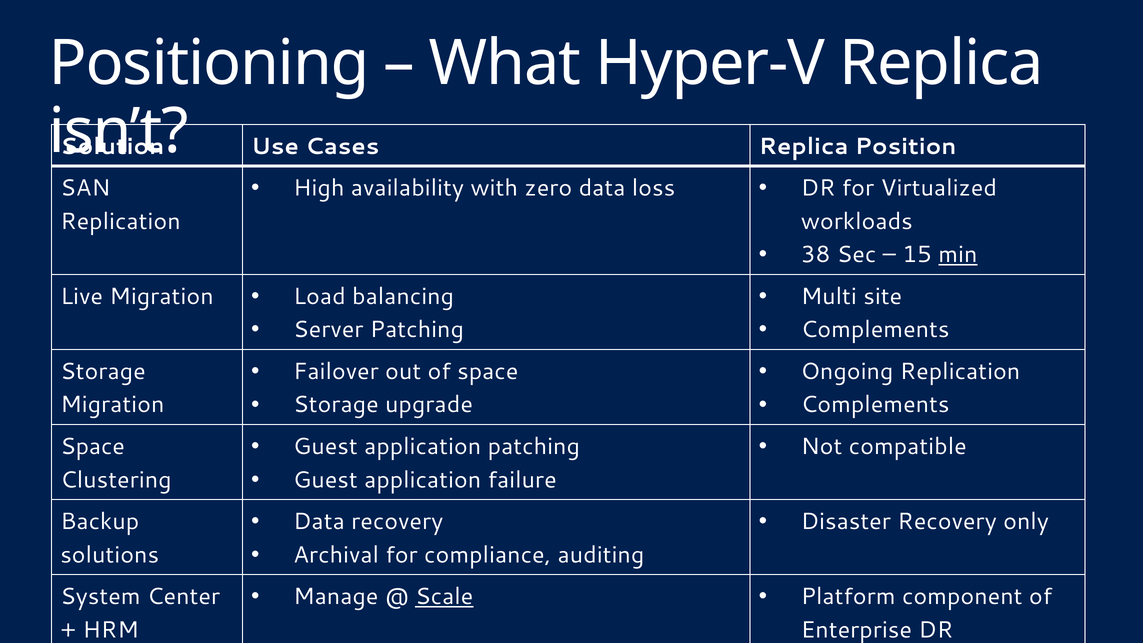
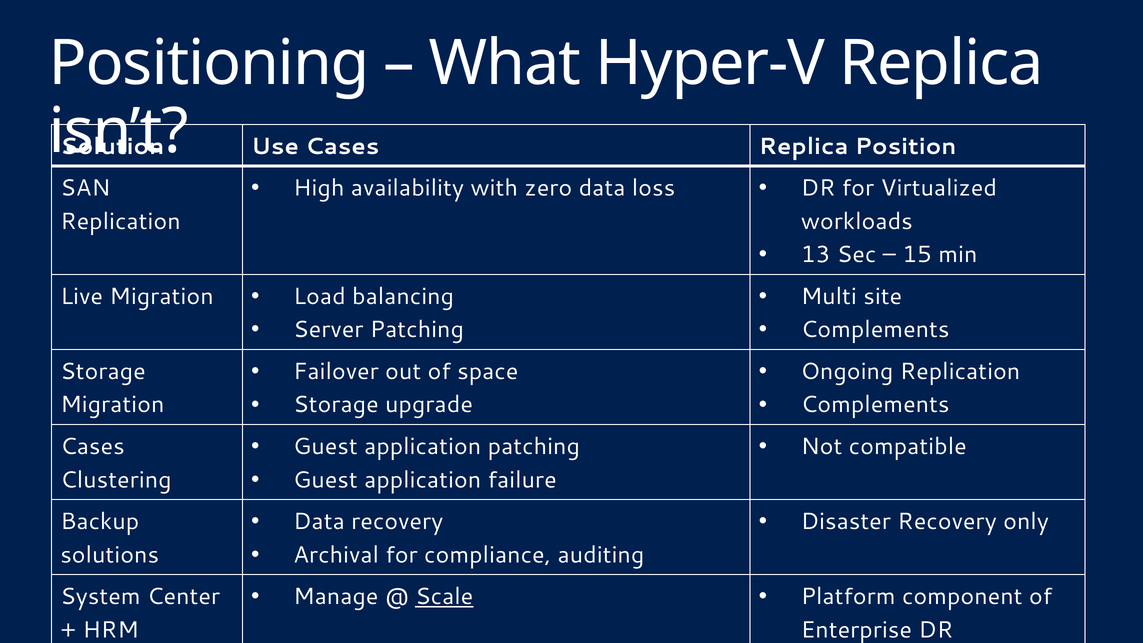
38: 38 -> 13
min underline: present -> none
Space at (93, 446): Space -> Cases
